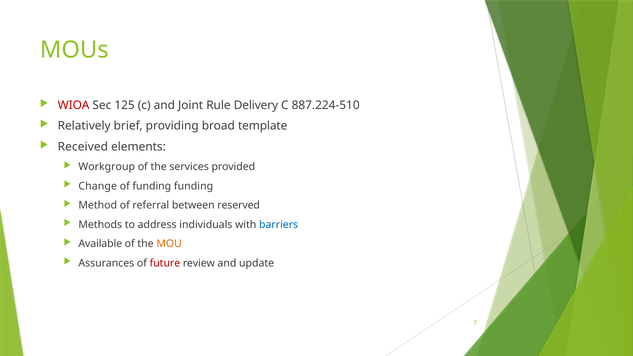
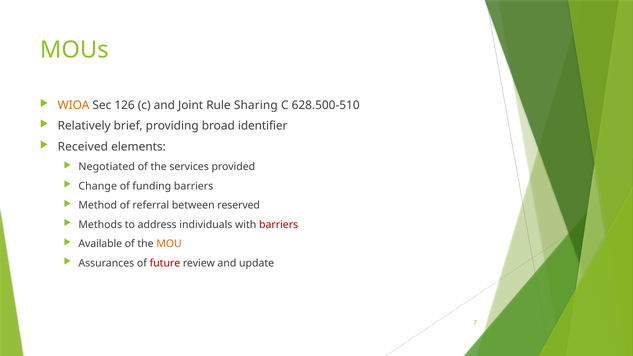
WIOA colour: red -> orange
125: 125 -> 126
Delivery: Delivery -> Sharing
887.224-510: 887.224-510 -> 628.500-510
template: template -> identifier
Workgroup: Workgroup -> Negotiated
funding funding: funding -> barriers
barriers at (279, 225) colour: blue -> red
